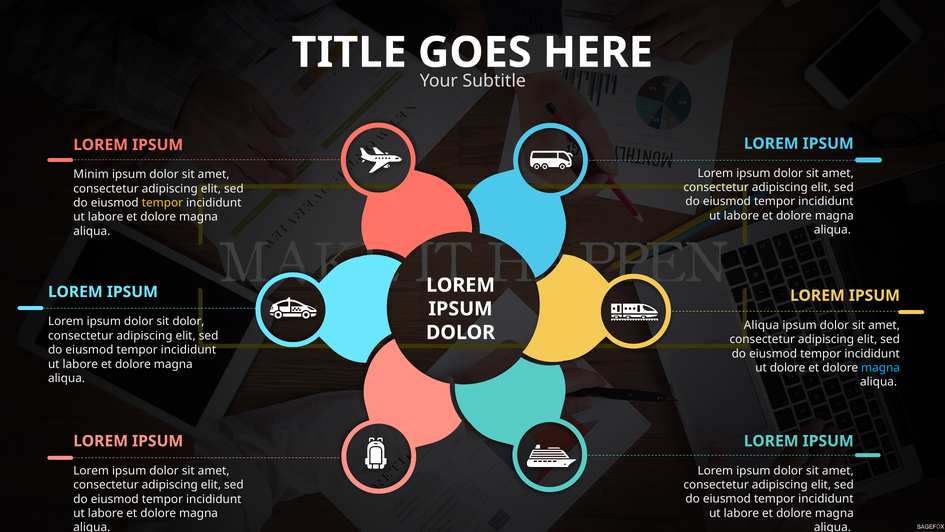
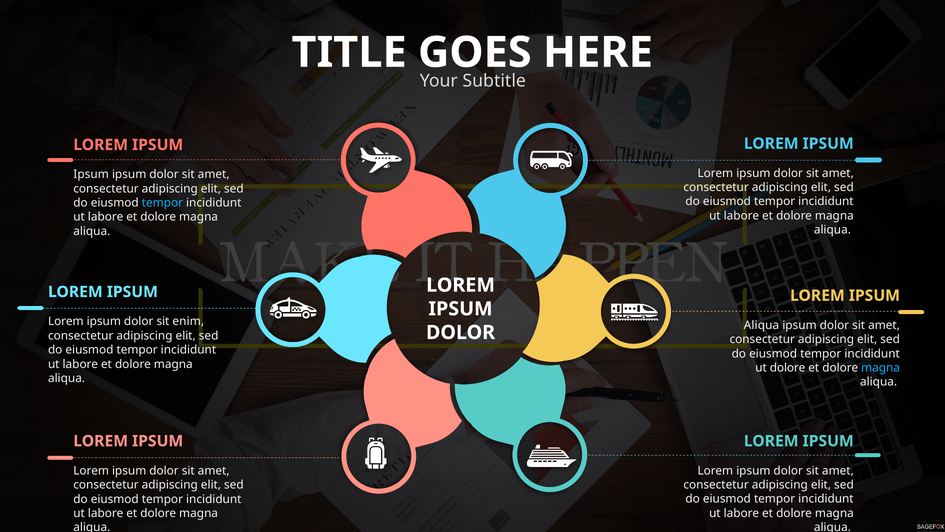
Minim at (91, 174): Minim -> Ipsum
tempor at (162, 203) colour: yellow -> light blue
sit dolor: dolor -> enim
